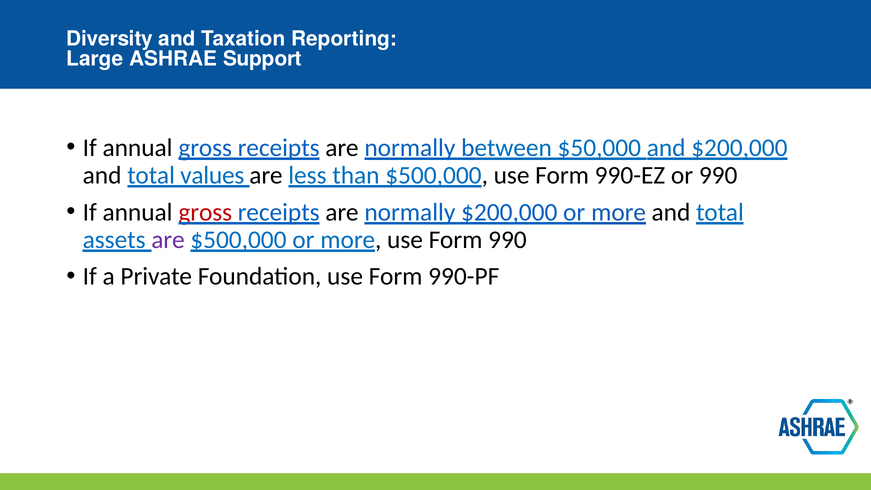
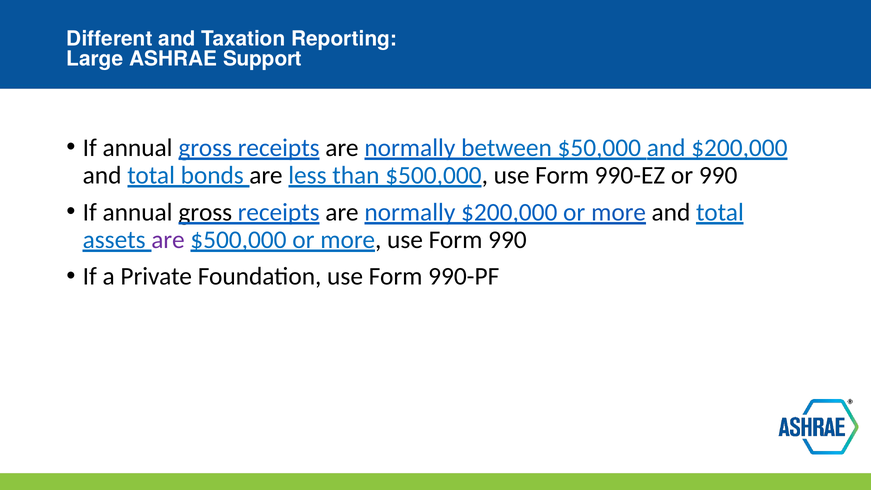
Diversity: Diversity -> Different
values: values -> bonds
gross at (205, 212) colour: red -> black
